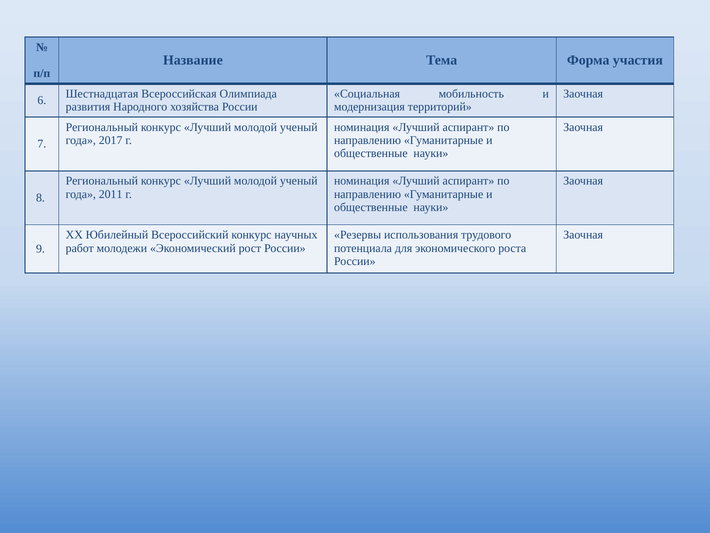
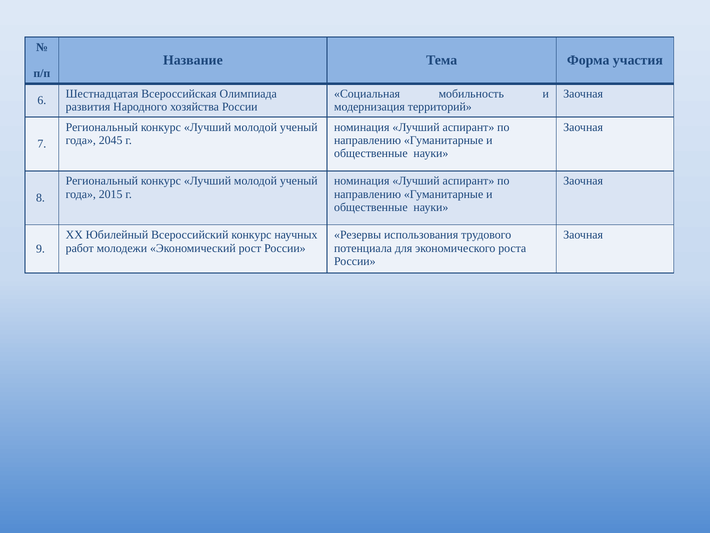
2017: 2017 -> 2045
2011: 2011 -> 2015
